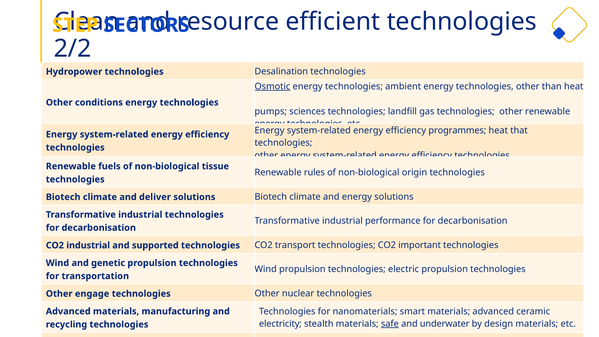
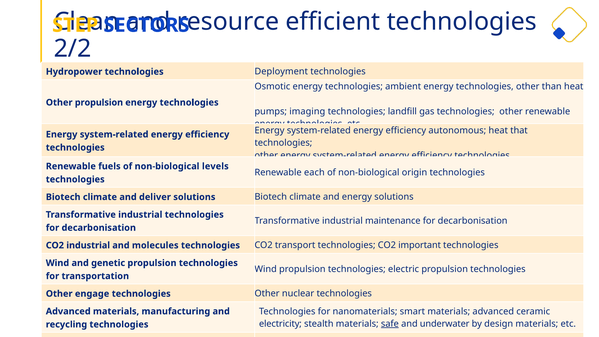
technologies Desalination: Desalination -> Deployment
Osmotic underline: present -> none
Other conditions: conditions -> propulsion
sciences: sciences -> imaging
programmes: programmes -> autonomous
tissue: tissue -> levels
rules: rules -> each
performance: performance -> maintenance
supported: supported -> molecules
